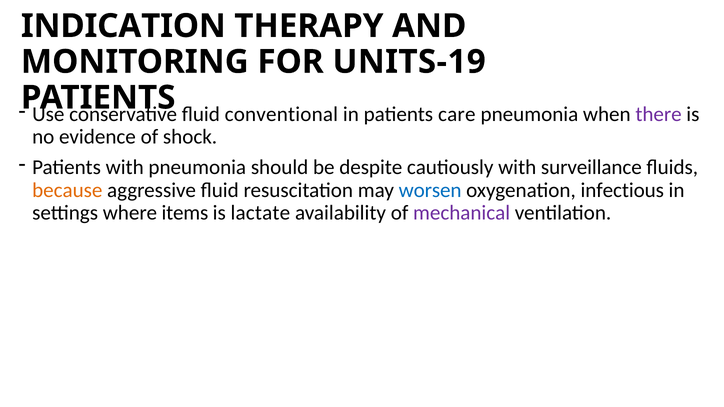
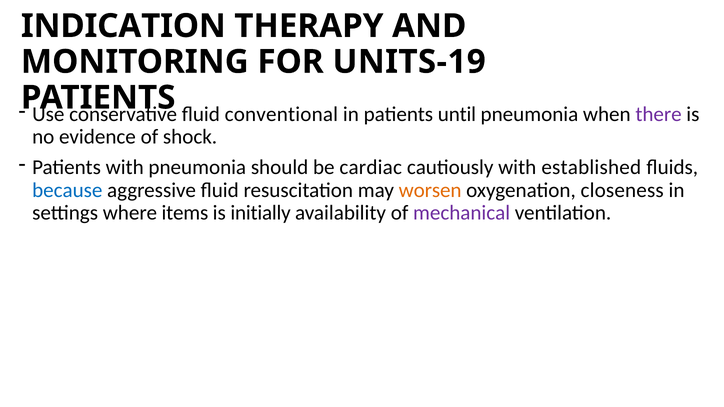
care: care -> until
despite: despite -> cardiac
surveillance: surveillance -> established
because colour: orange -> blue
worsen colour: blue -> orange
infectious: infectious -> closeness
lactate: lactate -> initially
